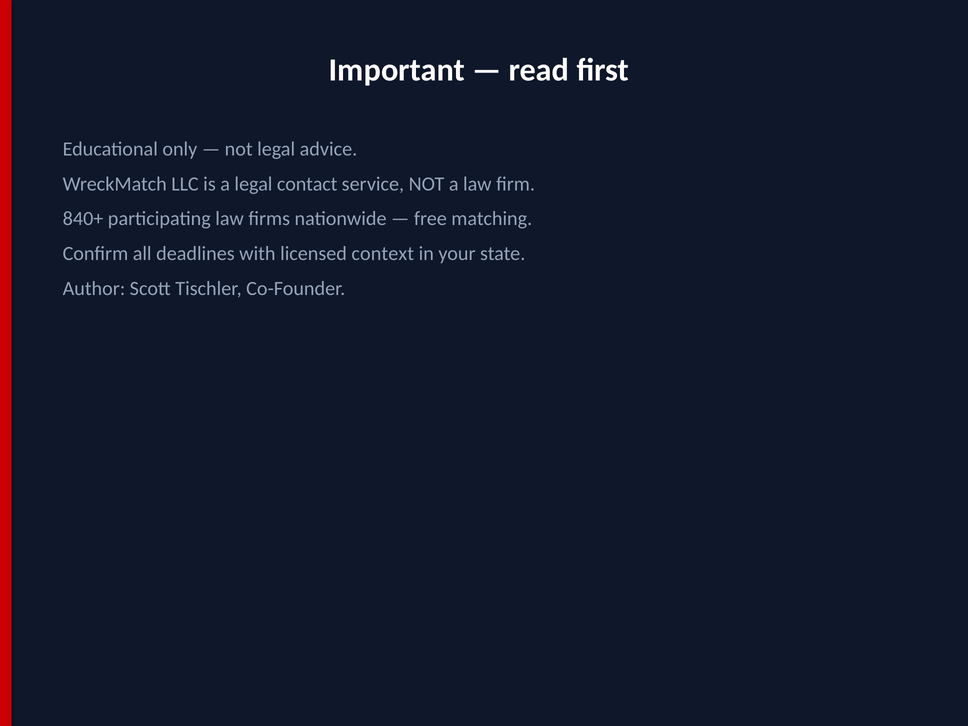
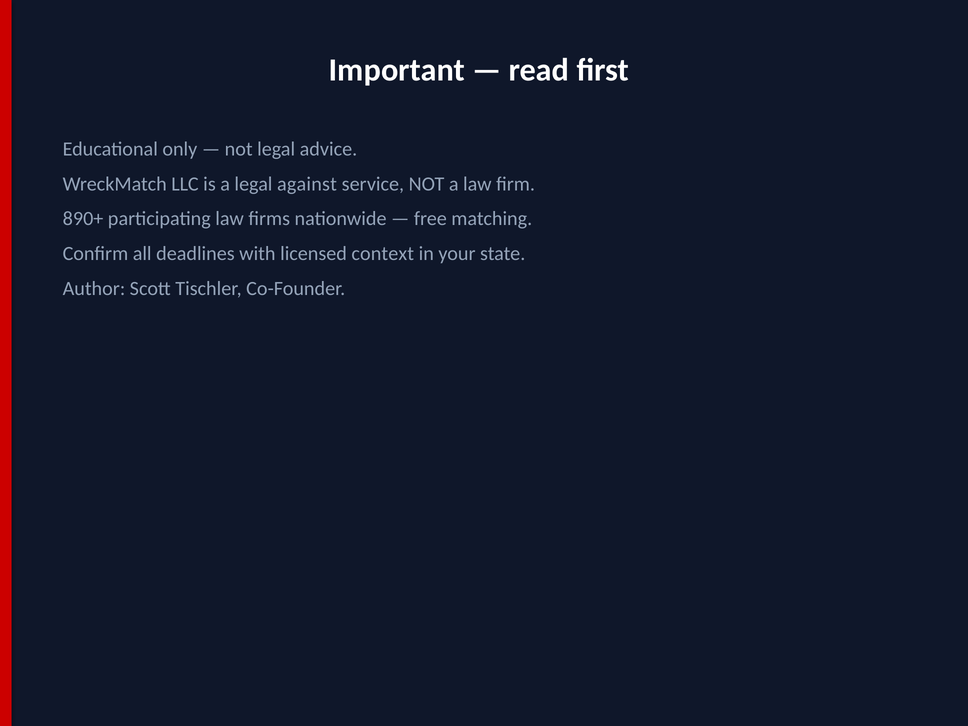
contact: contact -> against
840+: 840+ -> 890+
